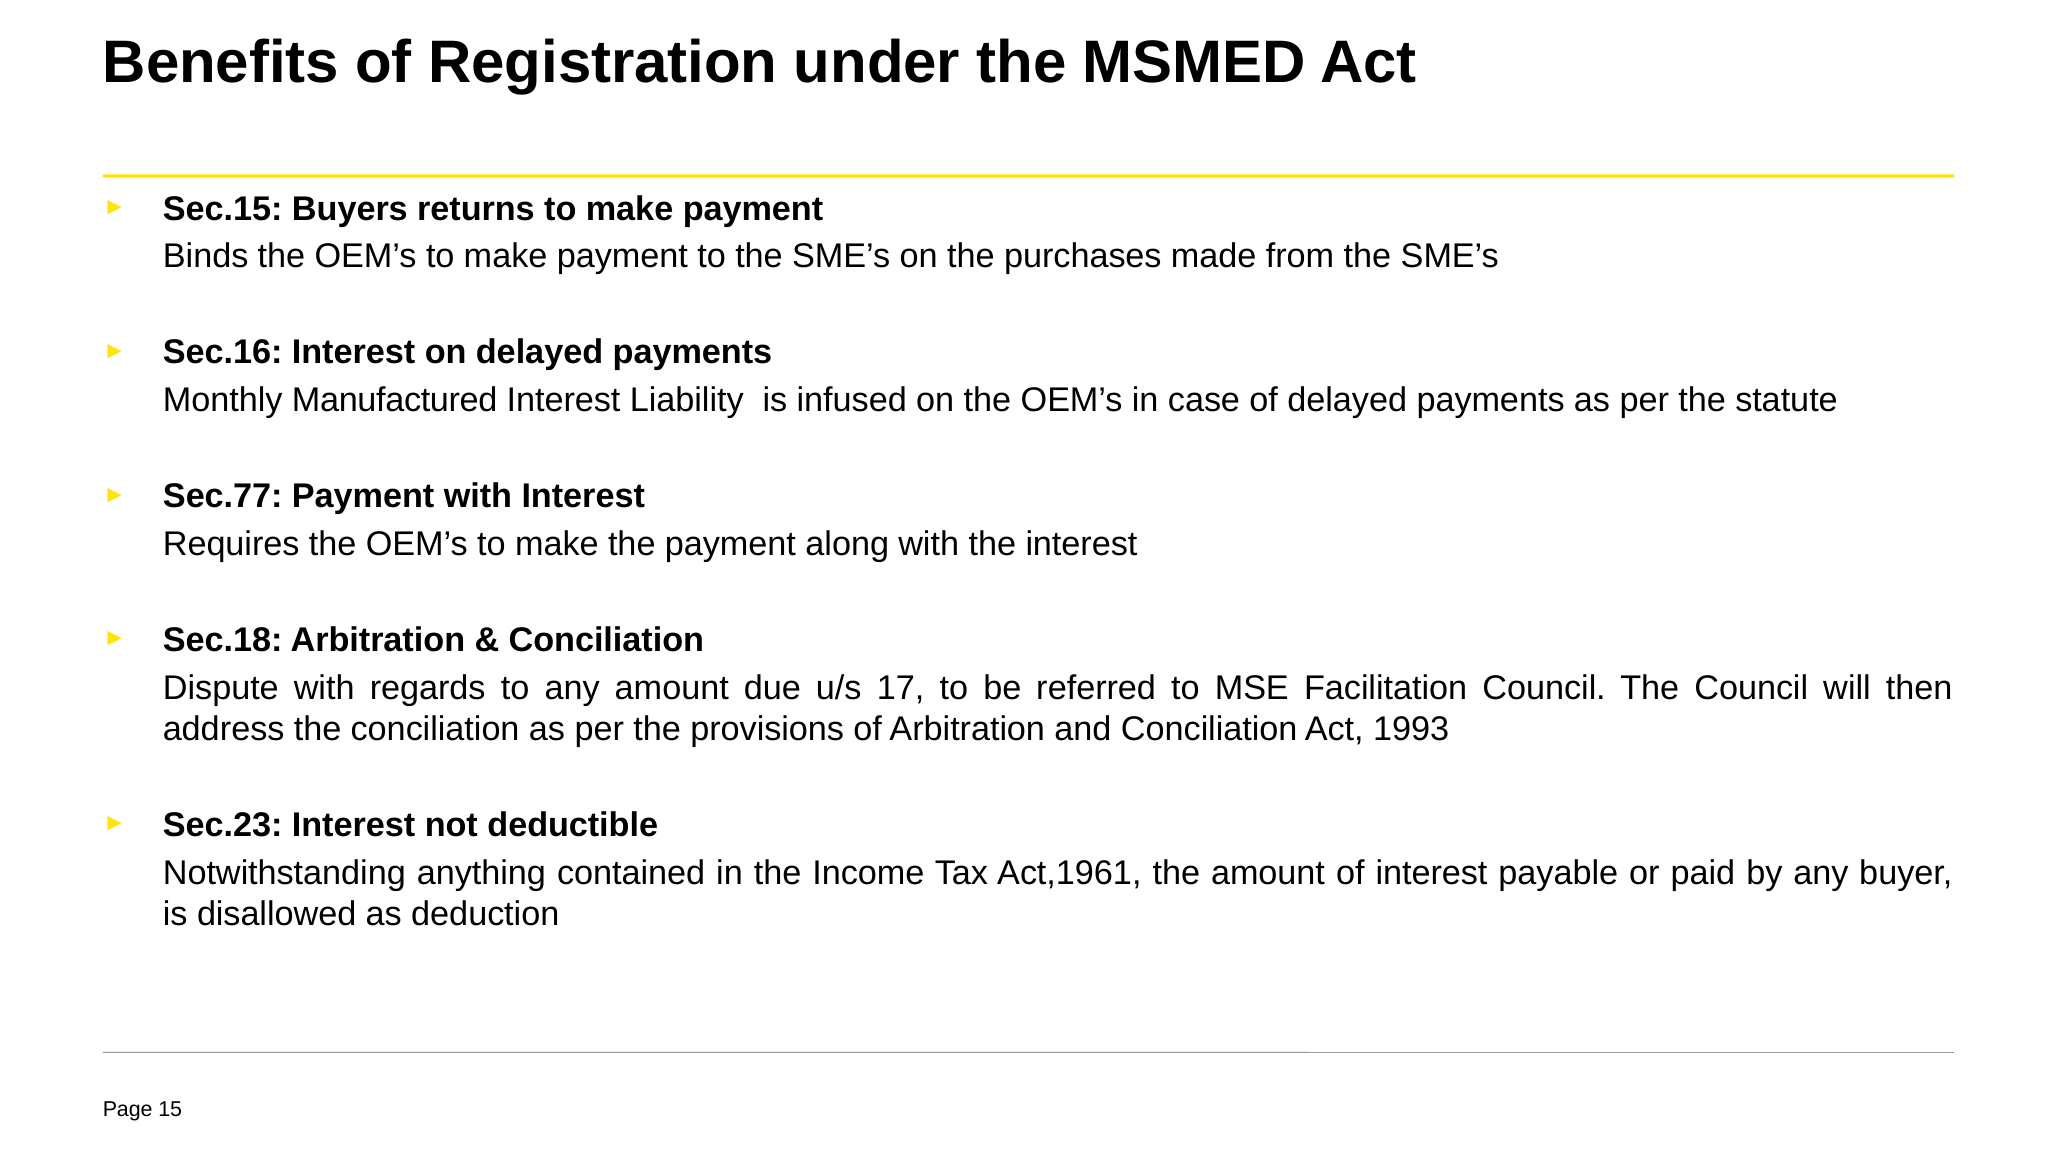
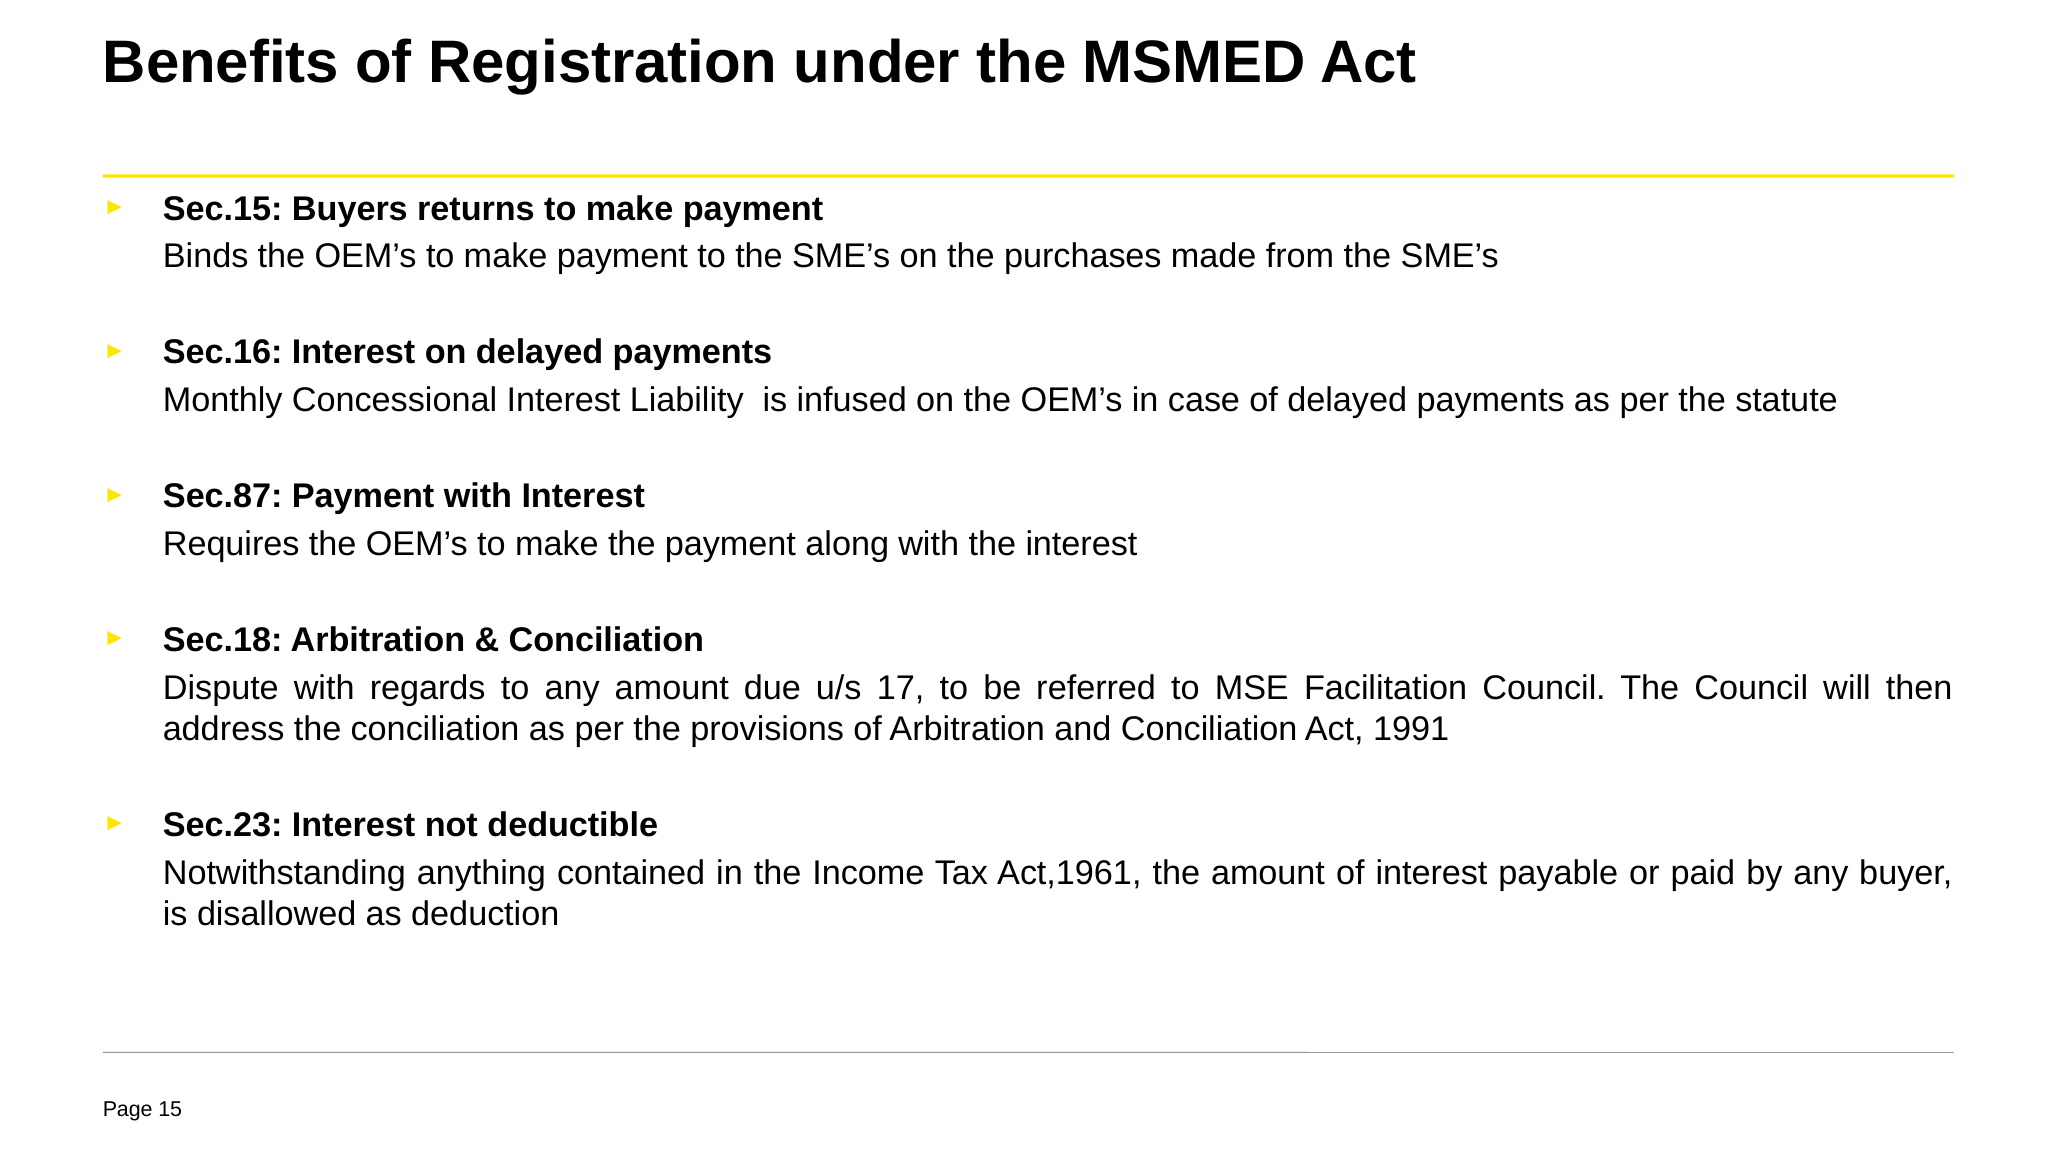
Manufactured: Manufactured -> Concessional
Sec.77: Sec.77 -> Sec.87
1993: 1993 -> 1991
